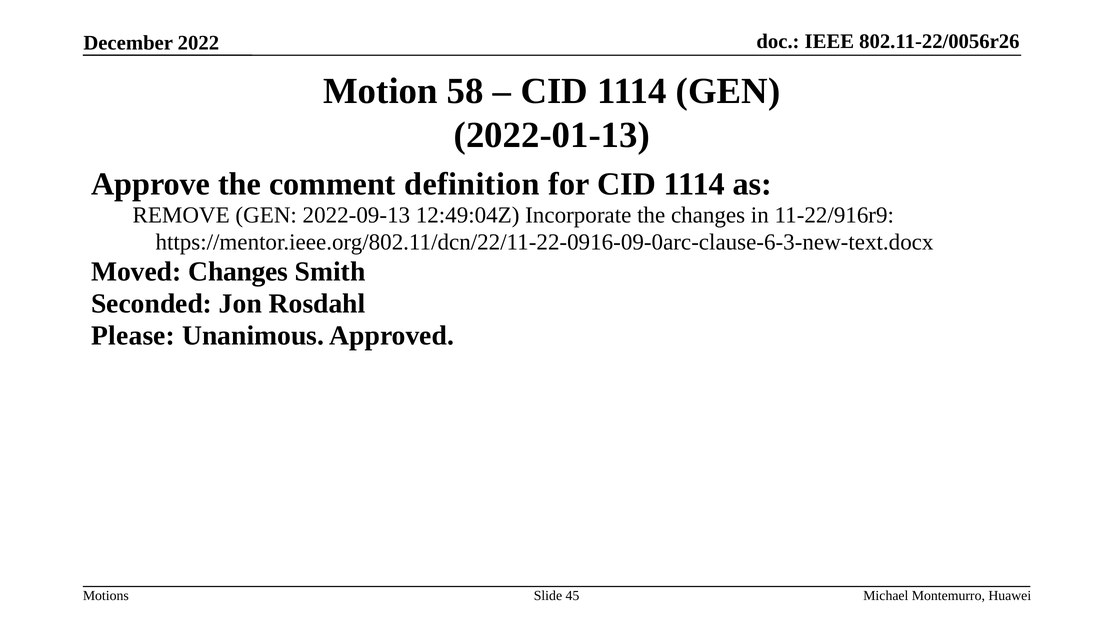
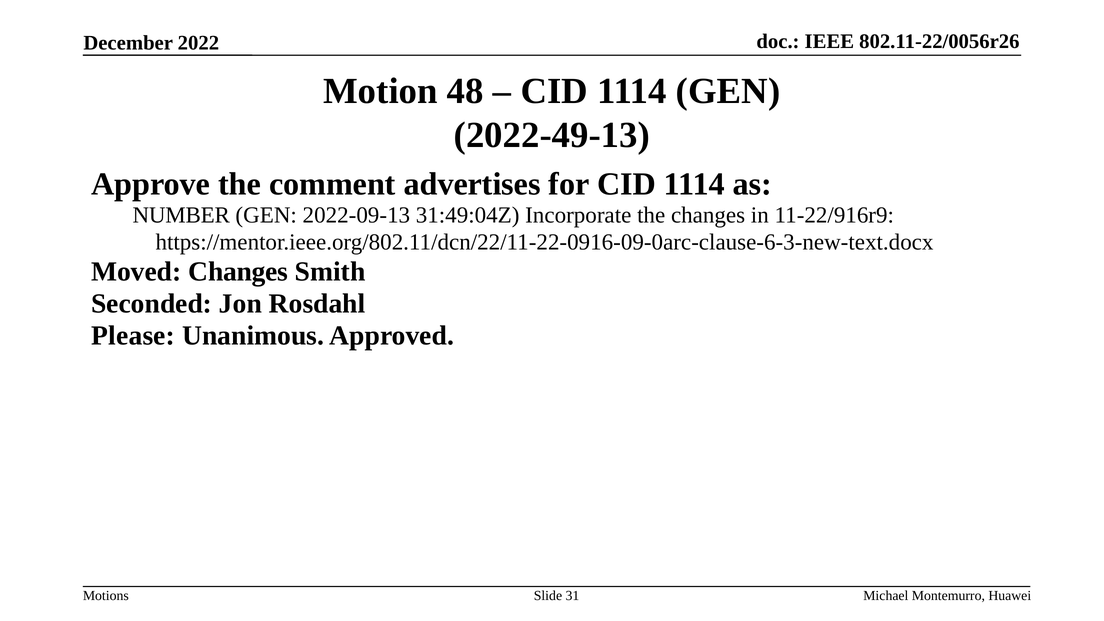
58: 58 -> 48
2022-01-13: 2022-01-13 -> 2022-49-13
definition: definition -> advertises
REMOVE: REMOVE -> NUMBER
12:49:04Z: 12:49:04Z -> 31:49:04Z
45: 45 -> 31
